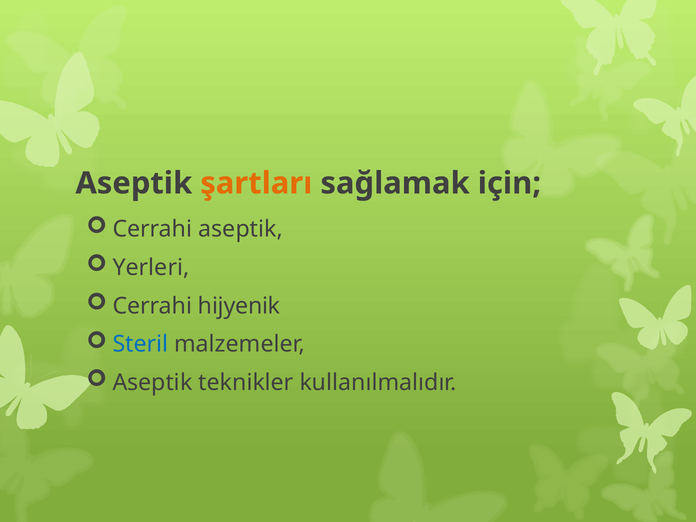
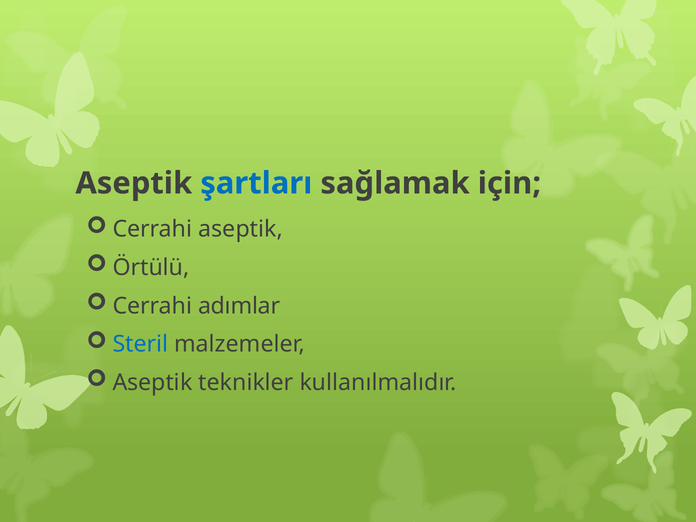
şartları colour: orange -> blue
Yerleri: Yerleri -> Örtülü
hijyenik: hijyenik -> adımlar
